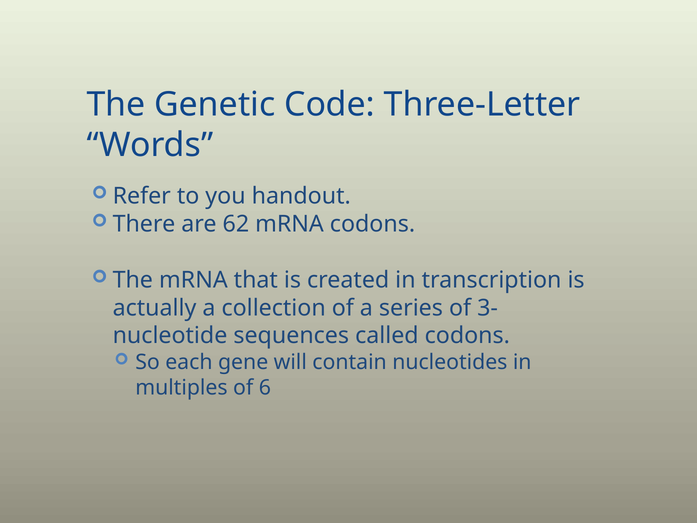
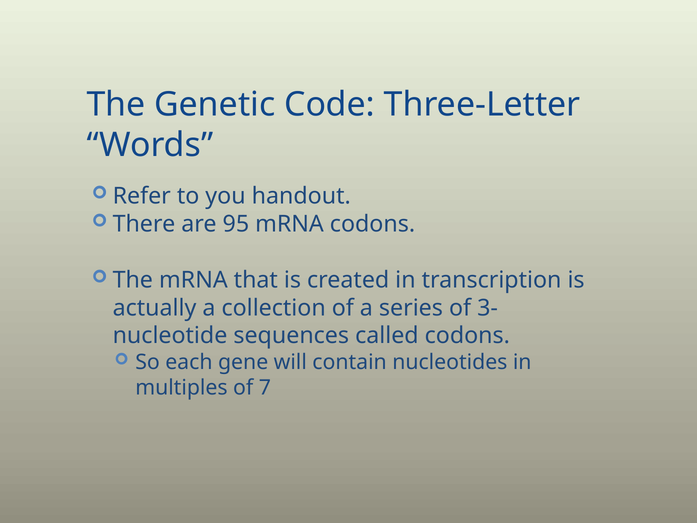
62: 62 -> 95
6: 6 -> 7
